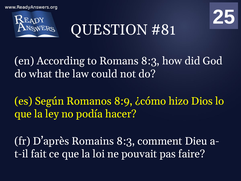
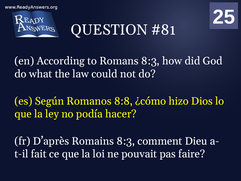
8:9: 8:9 -> 8:8
